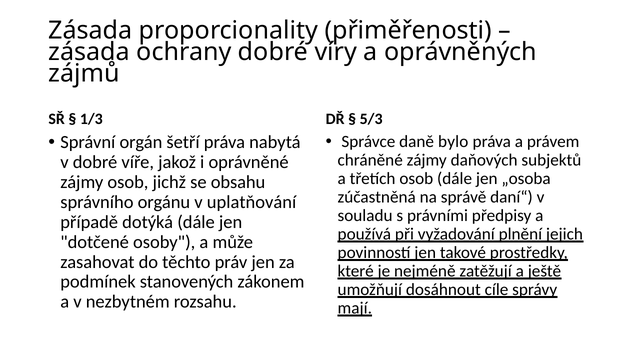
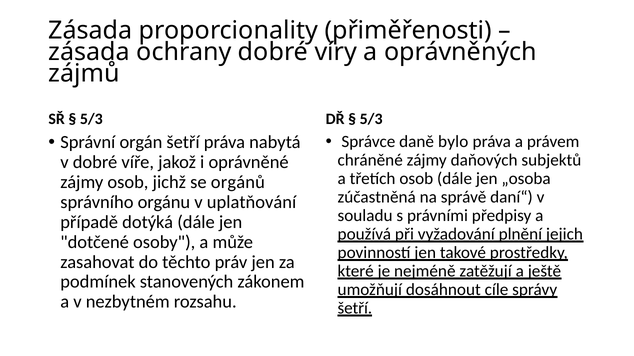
1/3 at (91, 119): 1/3 -> 5/3
obsahu: obsahu -> orgánů
mají at (355, 309): mají -> šetří
